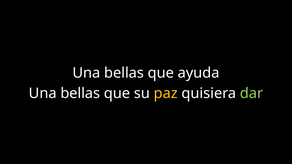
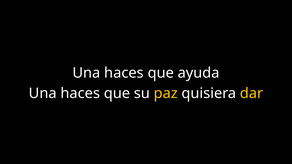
bellas at (124, 73): bellas -> haces
bellas at (80, 93): bellas -> haces
dar colour: light green -> yellow
